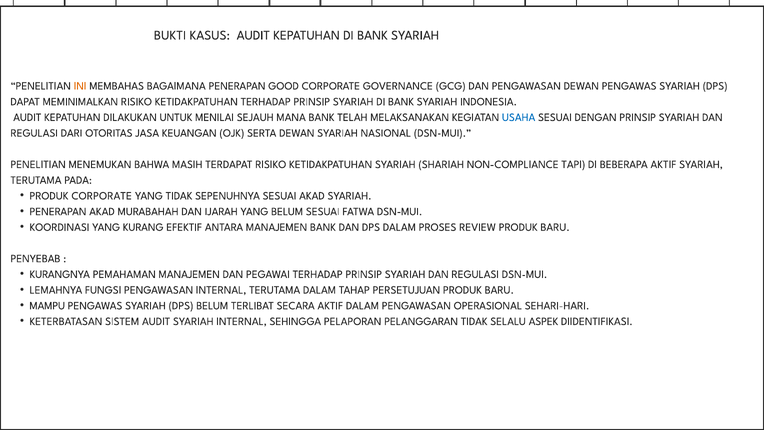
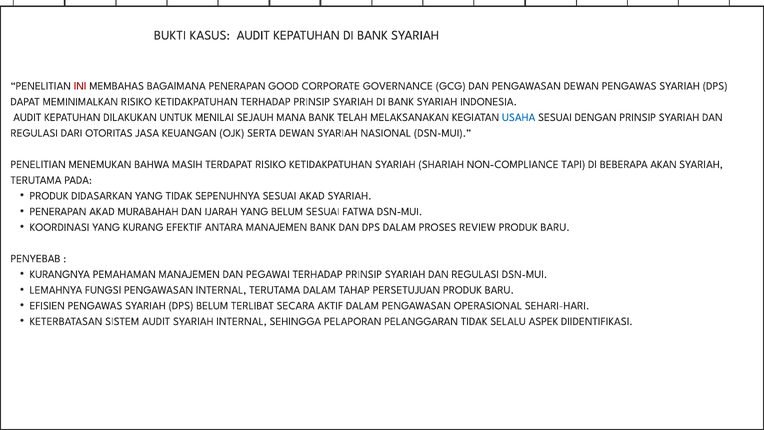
INI colour: orange -> red
BEBERAPA AKTIF: AKTIF -> AKAN
PRODUK CORPORATE: CORPORATE -> DIDASARKAN
MAMPU: MAMPU -> EFISIEN
